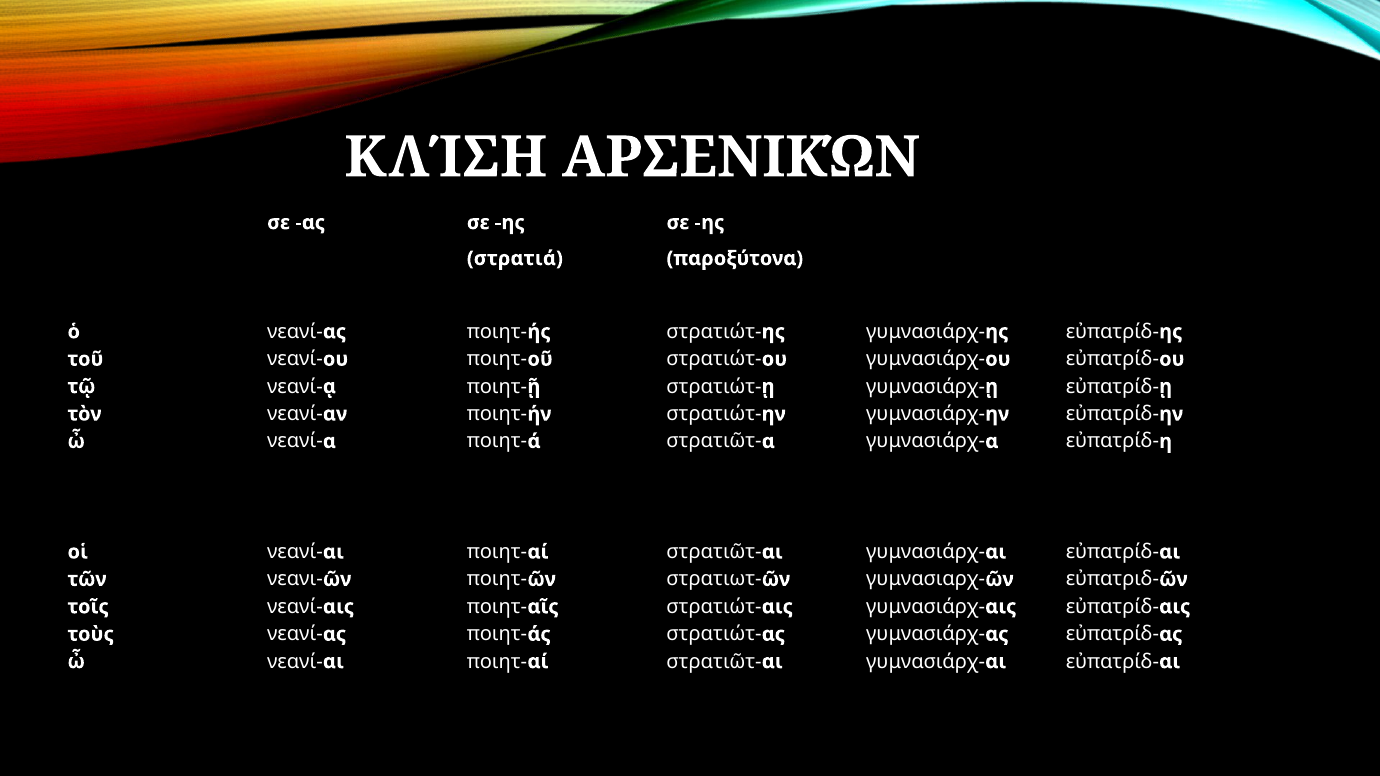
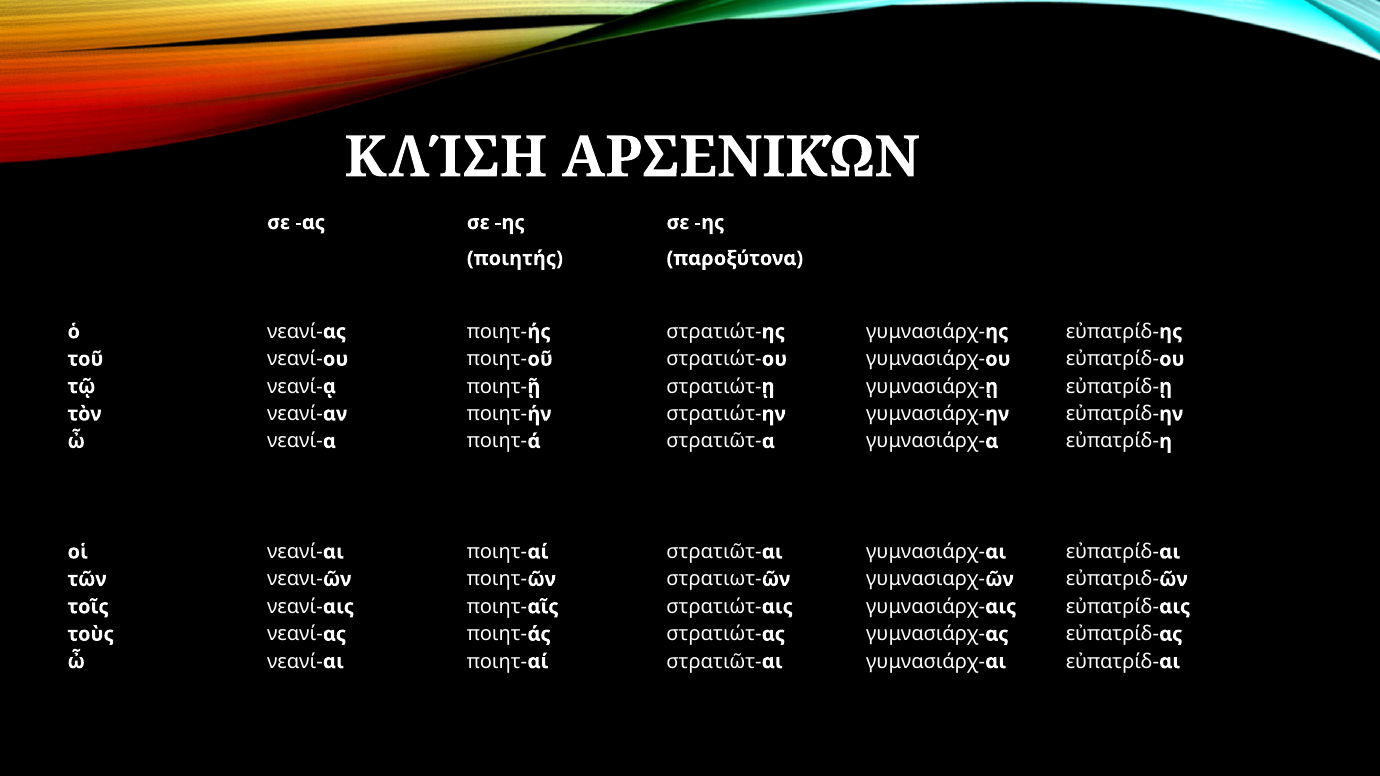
στρατιά: στρατιά -> ποιητής
